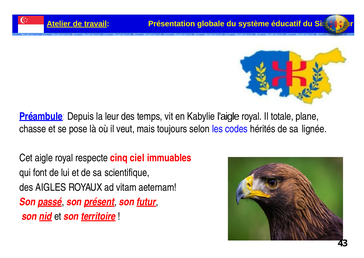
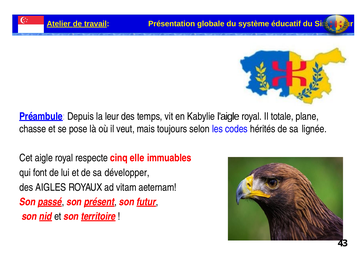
ciel: ciel -> elle
scientifique: scientifique -> développer
